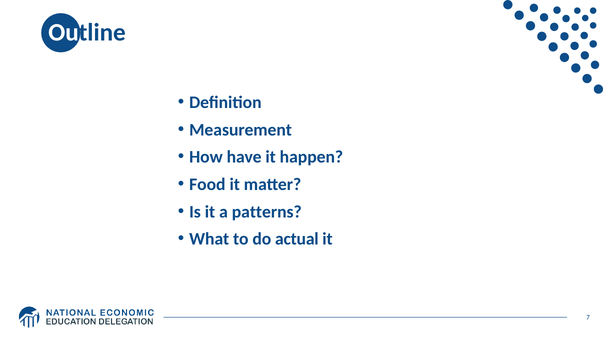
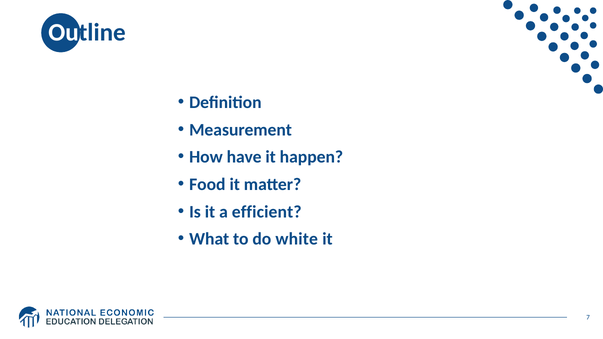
patterns: patterns -> efficient
actual: actual -> white
